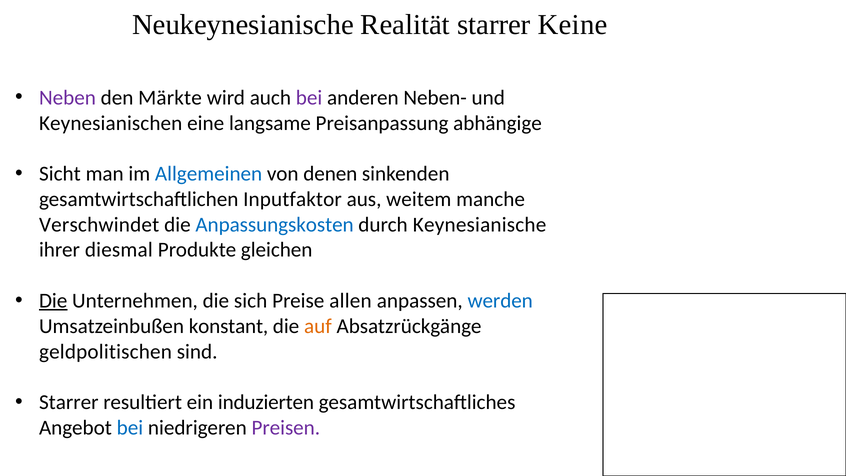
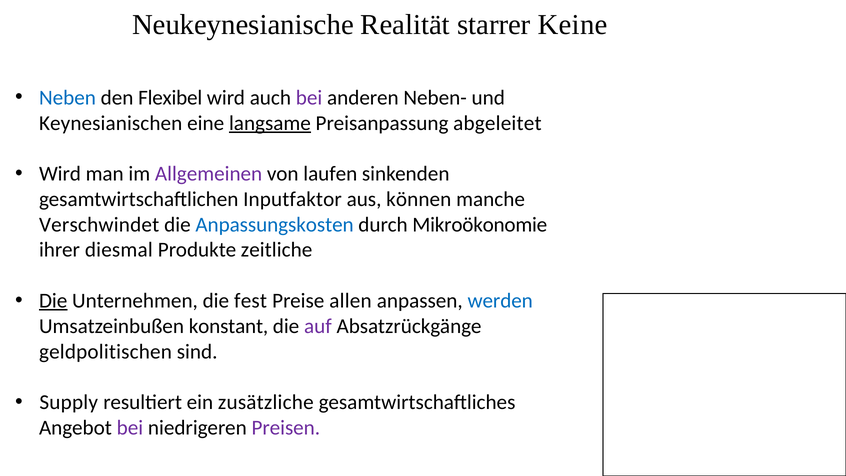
Neben colour: purple -> blue
Märkte: Märkte -> Flexibel
langsame underline: none -> present
abhängige: abhängige -> abgeleitet
Sicht at (60, 174): Sicht -> Wird
Allgemeinen colour: blue -> purple
denen: denen -> laufen
weitem: weitem -> können
Keynesianische: Keynesianische -> Mikroökonomie
gleichen: gleichen -> zeitliche
sich: sich -> fest
auf colour: orange -> purple
Starrer at (69, 402): Starrer -> Supply
induzierten: induzierten -> zusätzliche
bei at (130, 428) colour: blue -> purple
